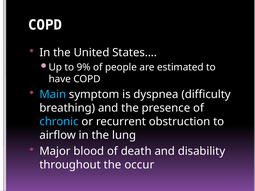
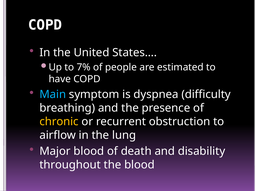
9%: 9% -> 7%
chronic colour: light blue -> yellow
the occur: occur -> blood
